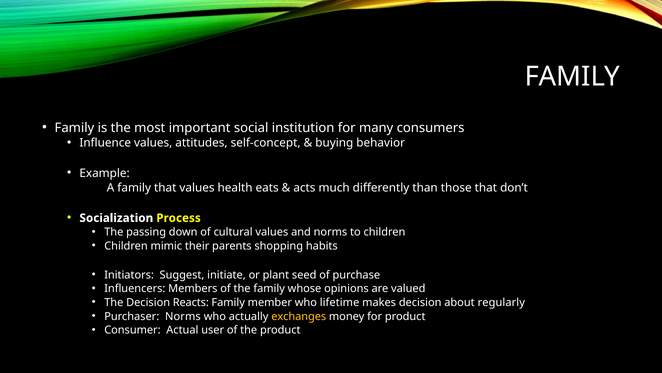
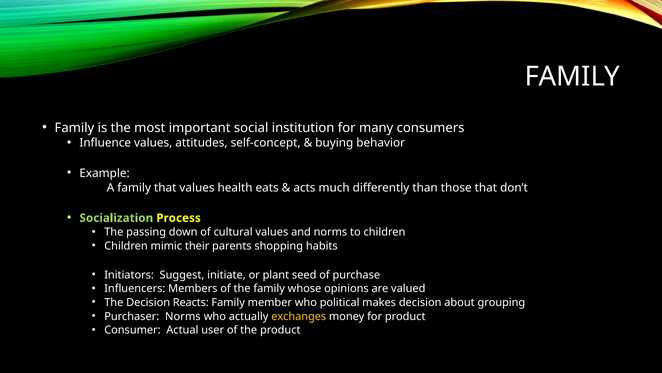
Socialization colour: white -> light green
lifetime: lifetime -> political
regularly: regularly -> grouping
